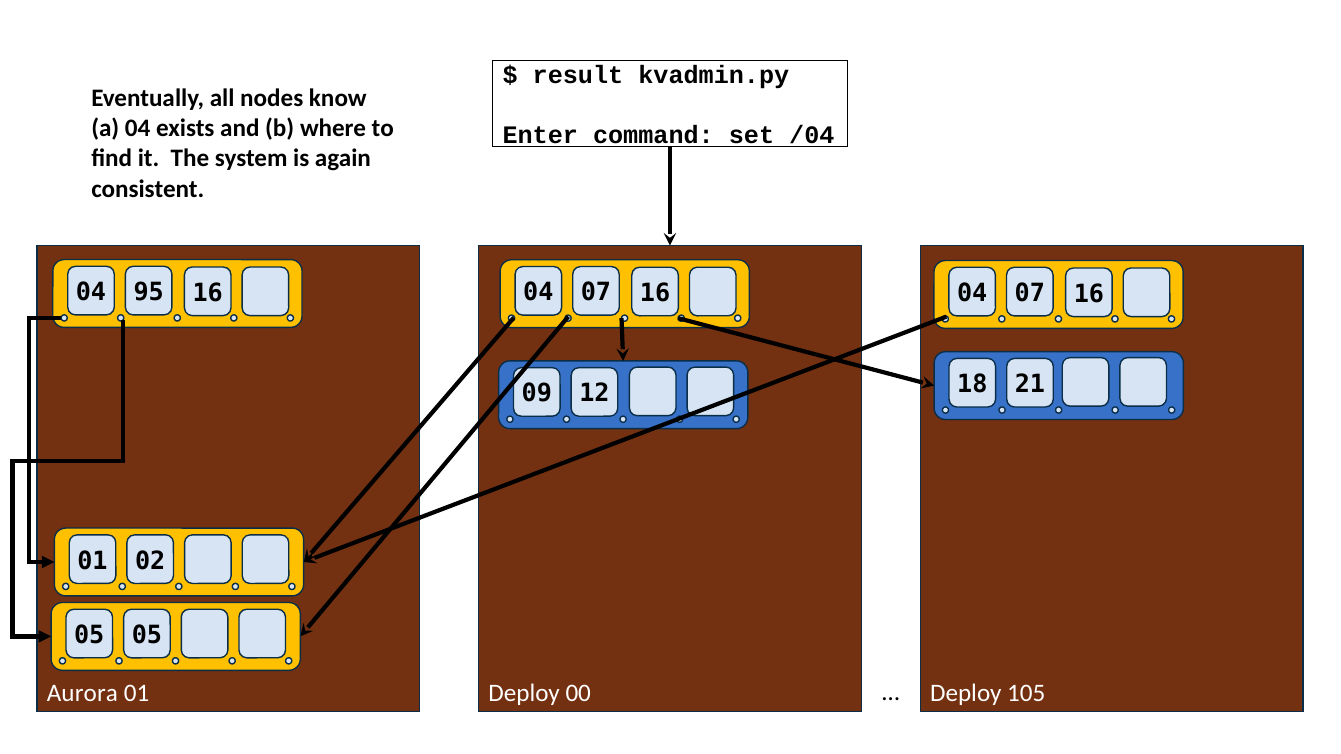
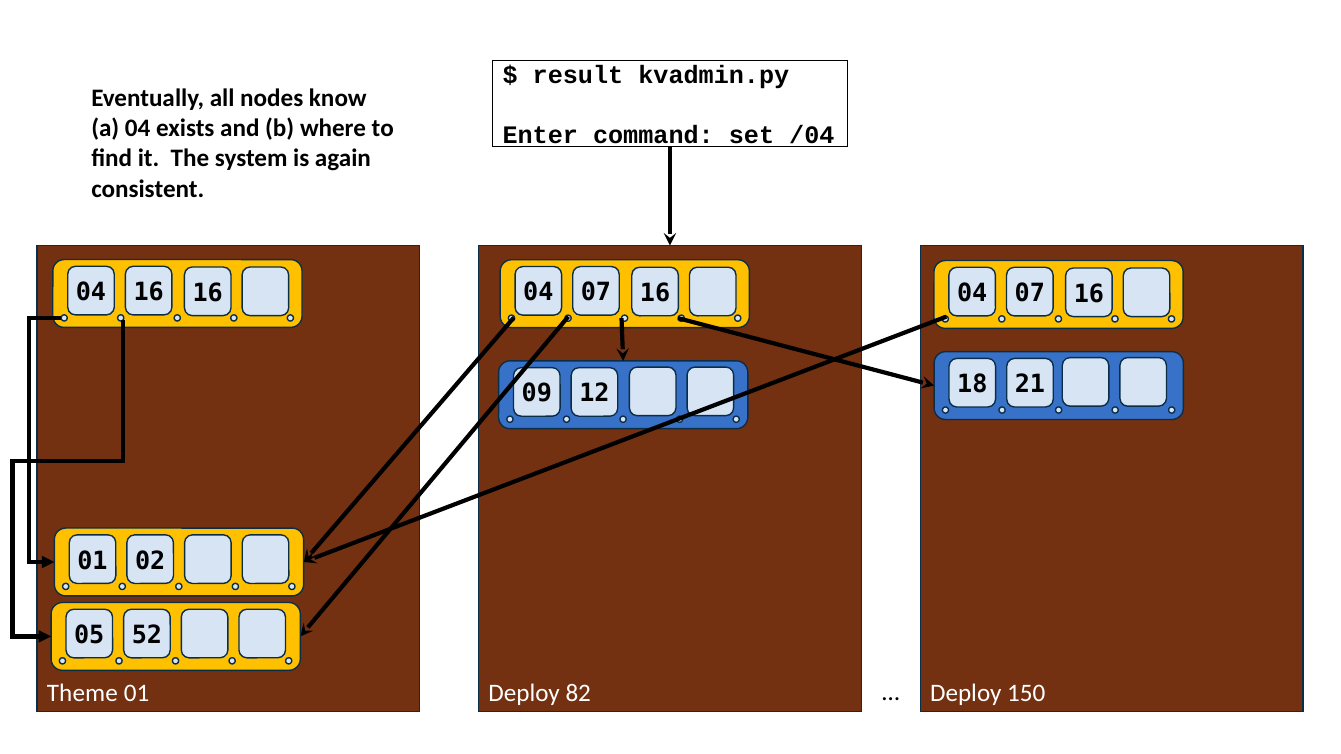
04 95: 95 -> 16
05 at (147, 635): 05 -> 52
Aurora: Aurora -> Theme
00: 00 -> 82
105: 105 -> 150
